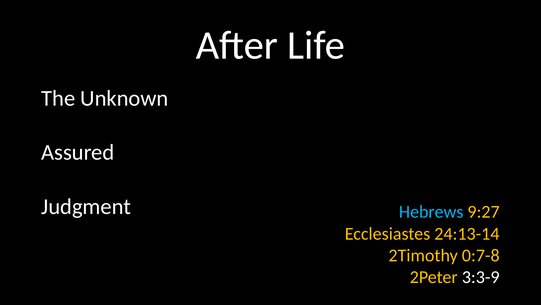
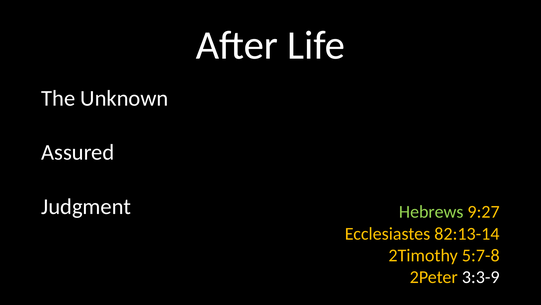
Hebrews colour: light blue -> light green
24:13-14: 24:13-14 -> 82:13-14
0:7-8: 0:7-8 -> 5:7-8
